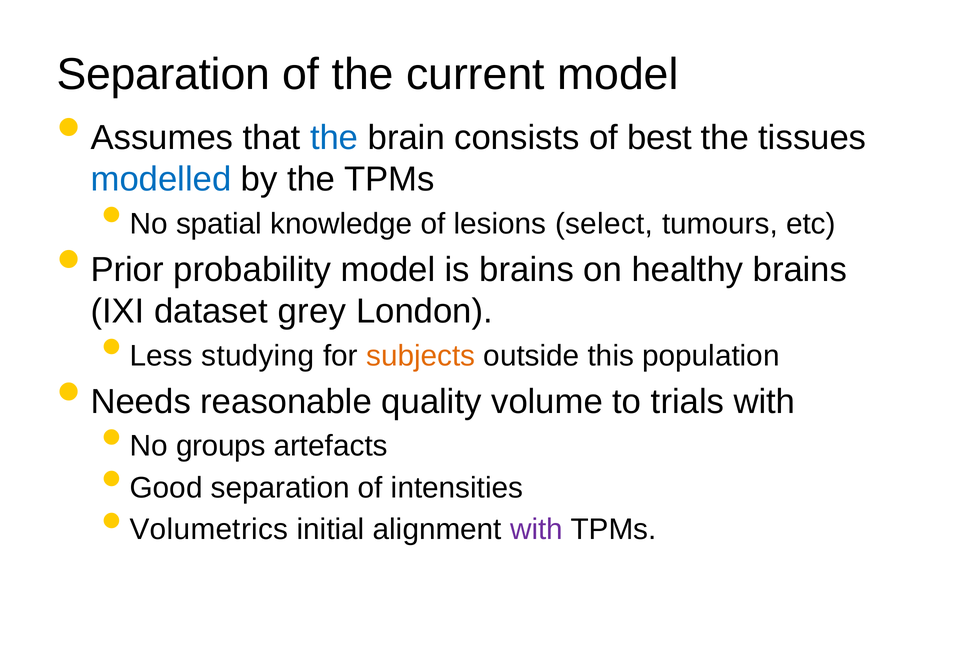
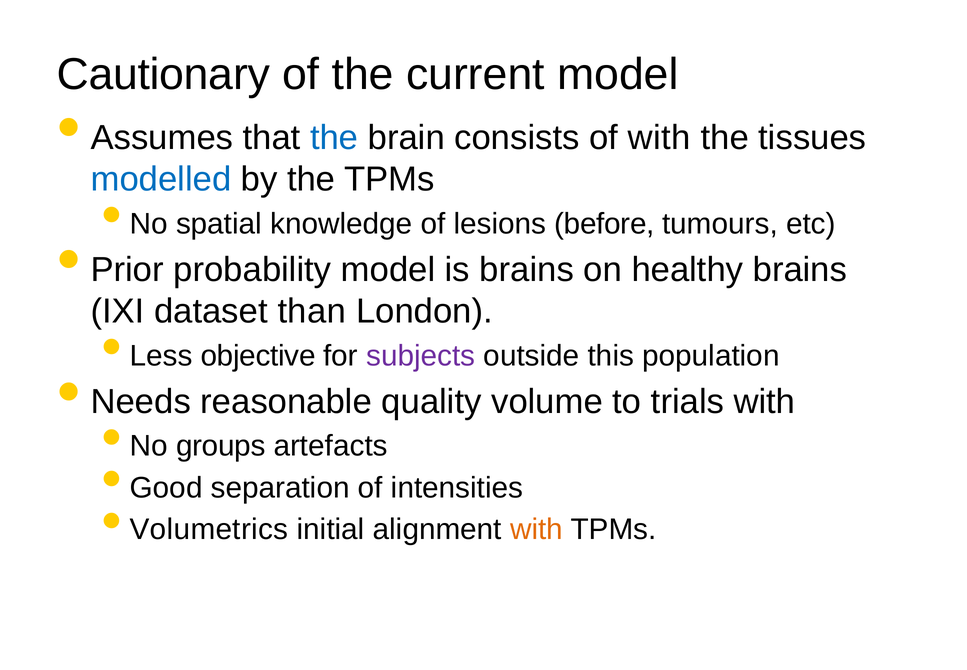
Separation at (163, 75): Separation -> Cautionary
of best: best -> with
select: select -> before
grey: grey -> than
studying: studying -> objective
subjects colour: orange -> purple
with at (536, 529) colour: purple -> orange
